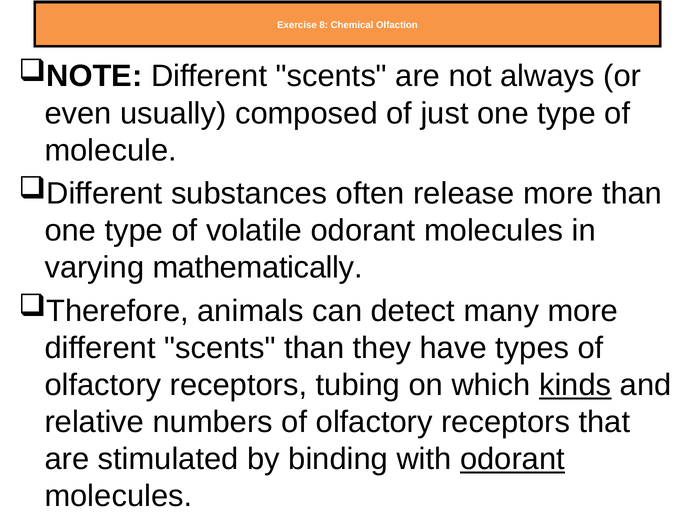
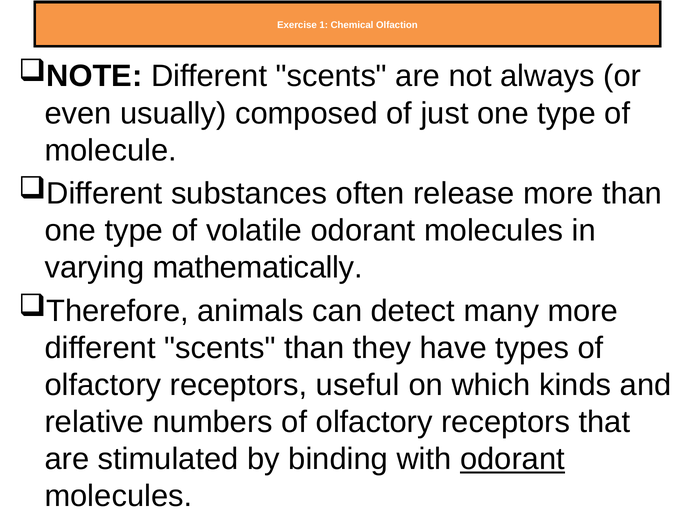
8: 8 -> 1
tubing: tubing -> useful
kinds underline: present -> none
